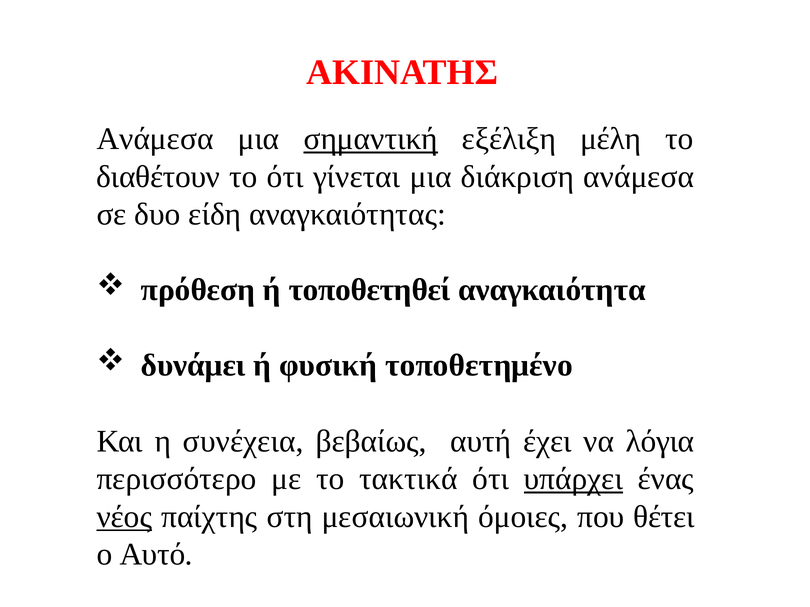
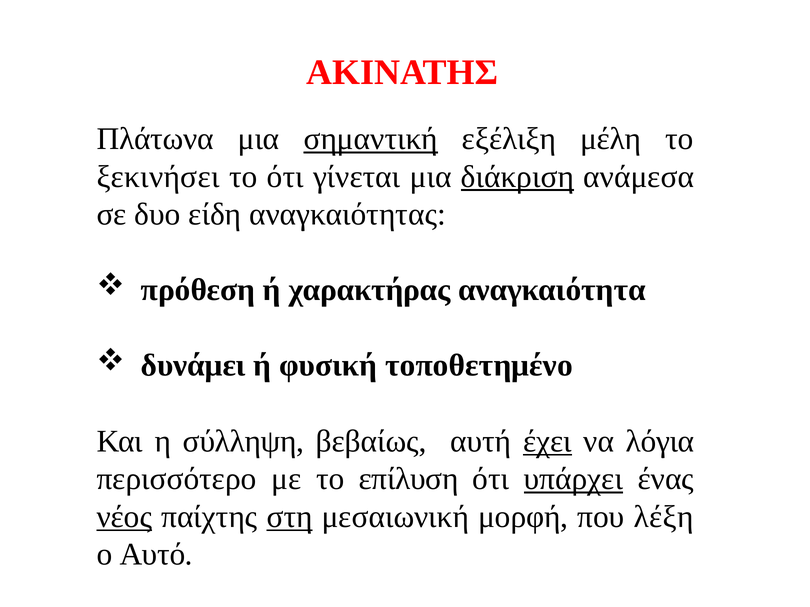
Ανάμεσα at (155, 139): Ανάμεσα -> Πλάτωνα
διαθέτουν: διαθέτουν -> ξεκινήσει
διάκριση underline: none -> present
τοποθετηθεί: τοποθετηθεί -> χαρακτήρας
συνέχεια: συνέχεια -> σύλληψη
έχει underline: none -> present
τακτικά: τακτικά -> επίλυση
στη underline: none -> present
όμοιες: όμοιες -> μορφή
θέτει: θέτει -> λέξη
